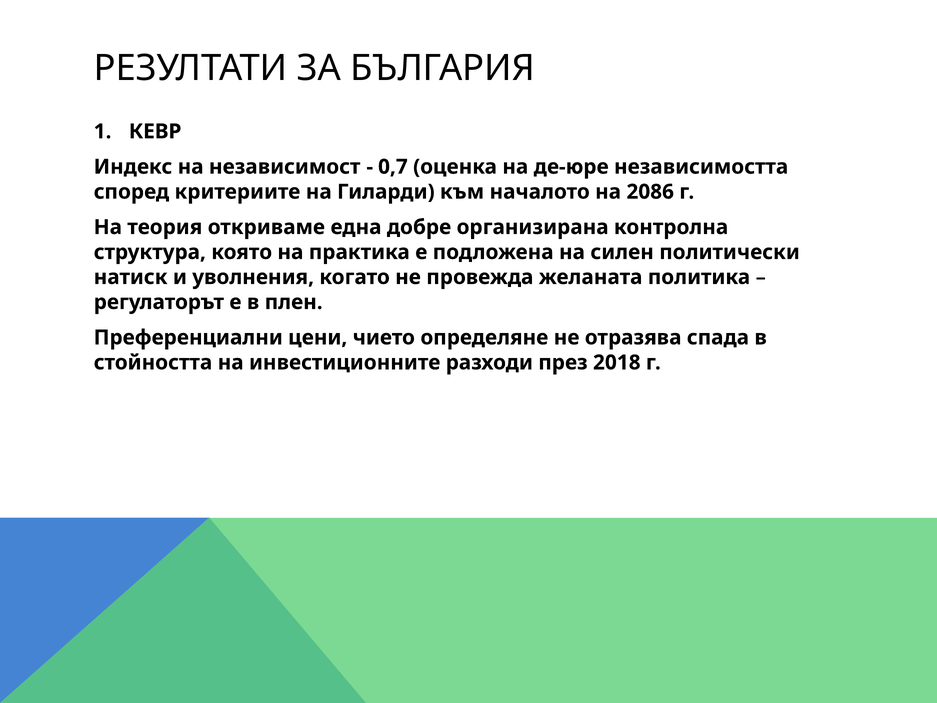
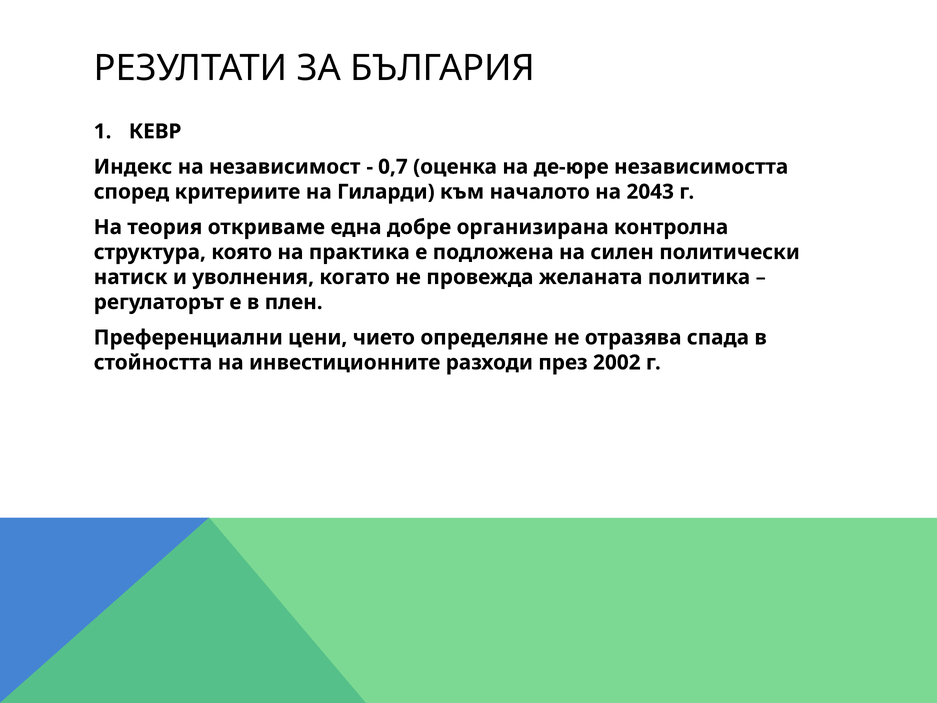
2086: 2086 -> 2043
2018: 2018 -> 2002
